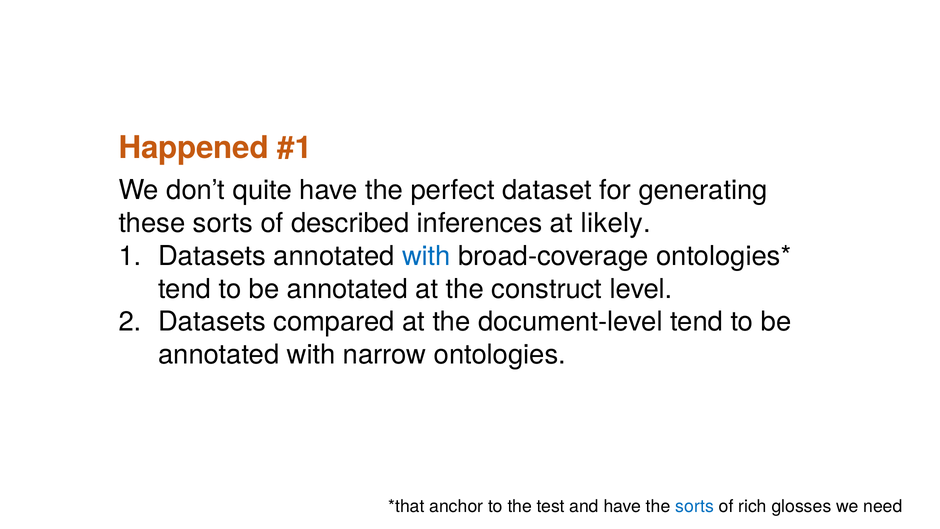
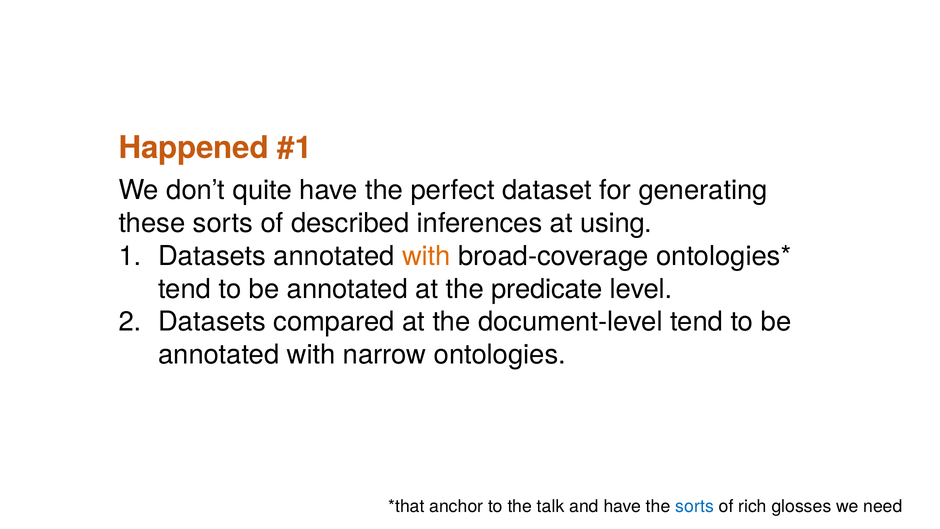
likely: likely -> using
with at (426, 256) colour: blue -> orange
construct: construct -> predicate
test: test -> talk
